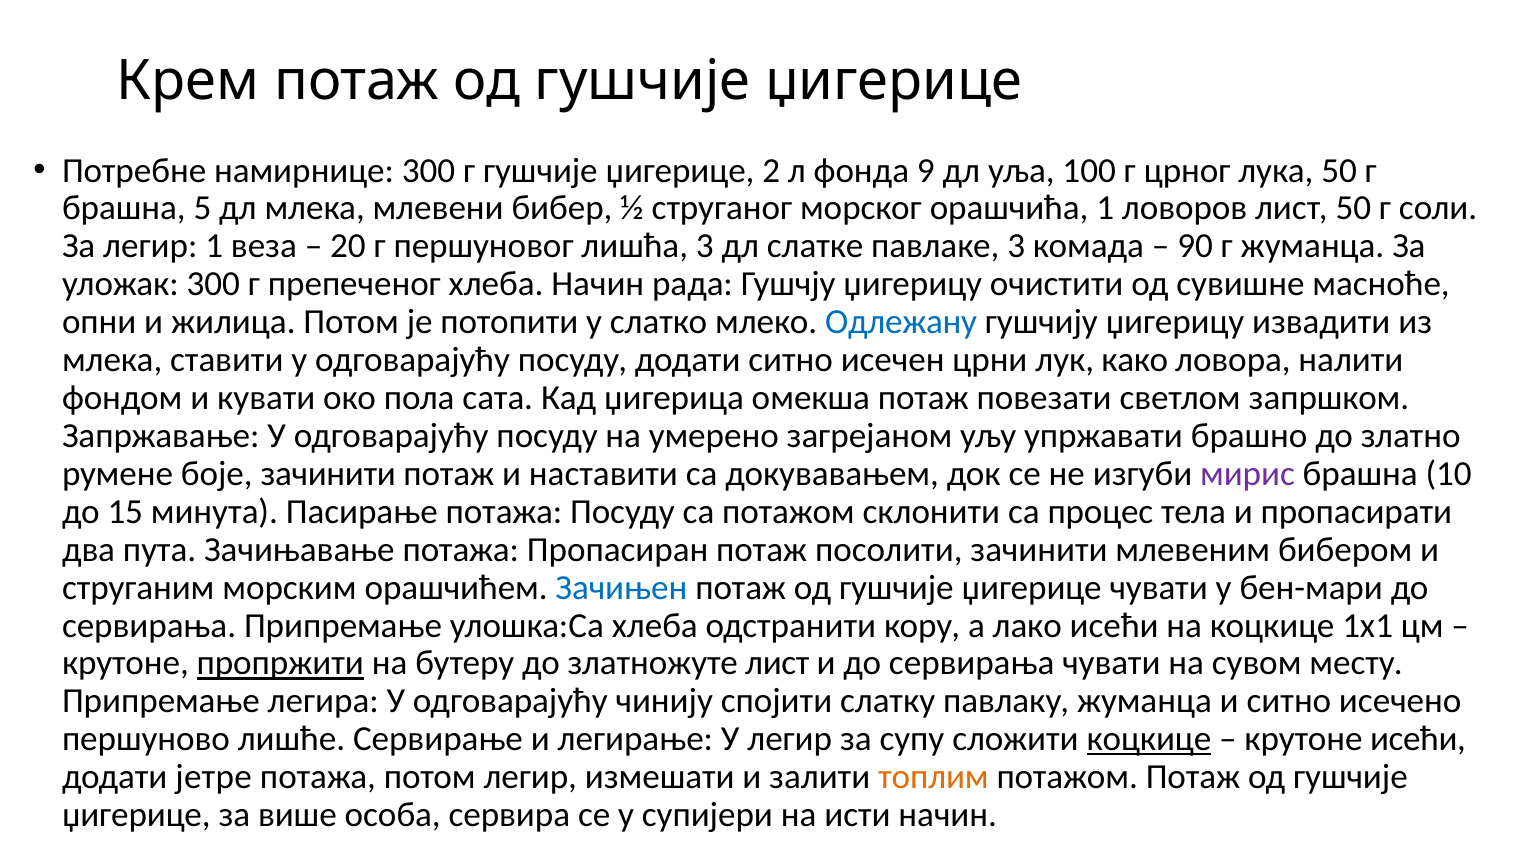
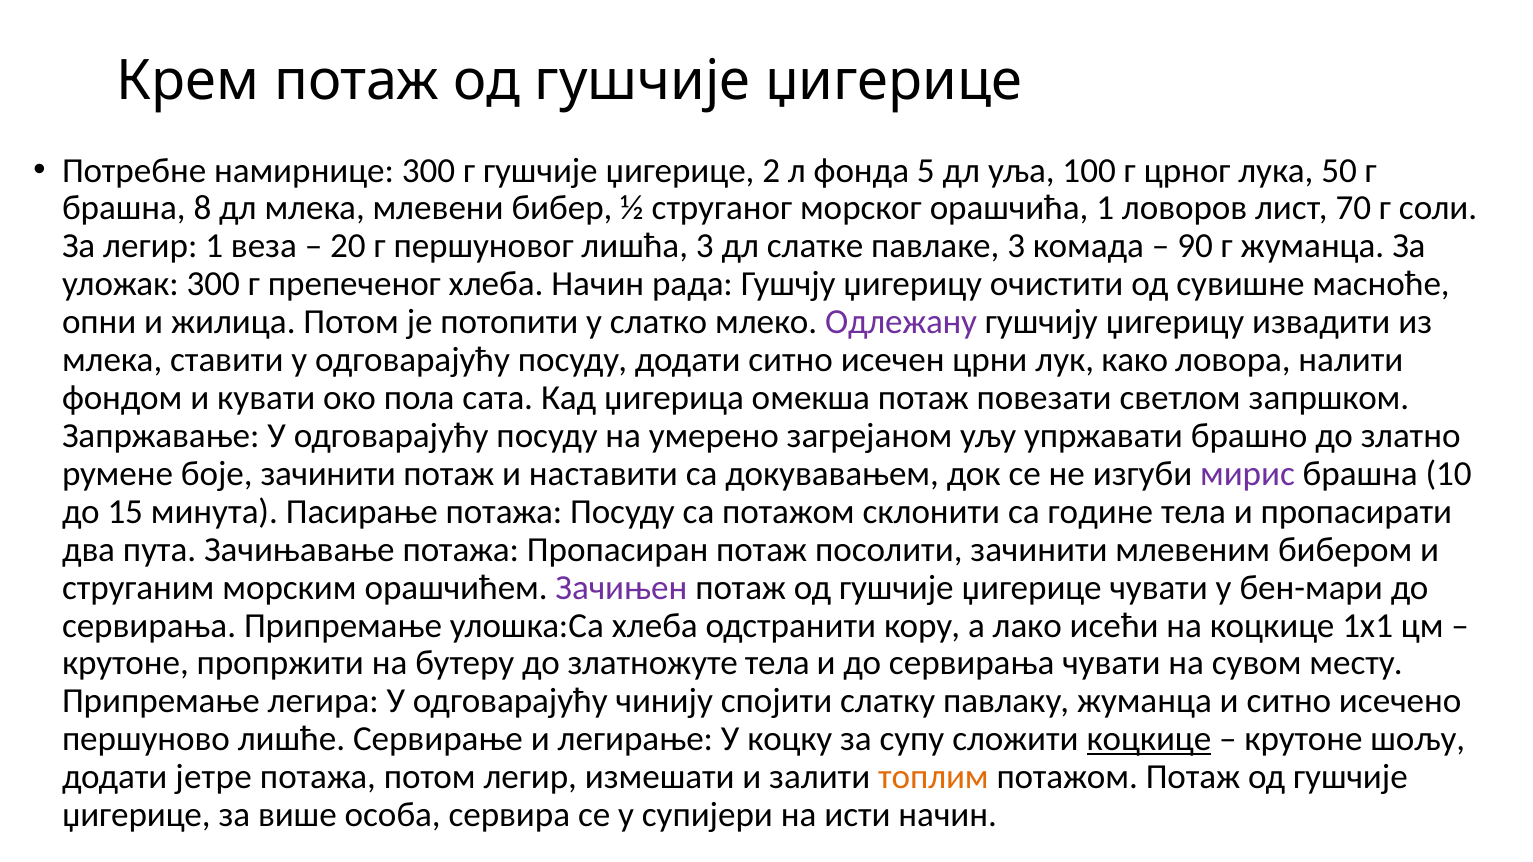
9: 9 -> 5
5: 5 -> 8
лист 50: 50 -> 70
Одлежану colour: blue -> purple
процес: процес -> године
Зачињен colour: blue -> purple
пропржити underline: present -> none
златножуте лист: лист -> тела
У легир: легир -> коцку
крутоне исећи: исећи -> шољу
